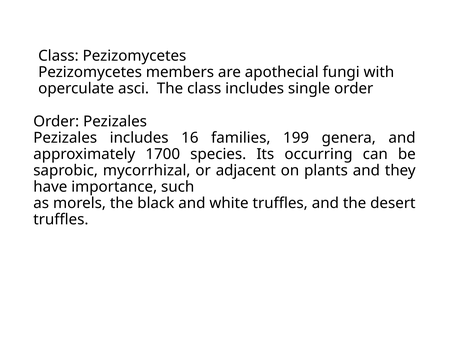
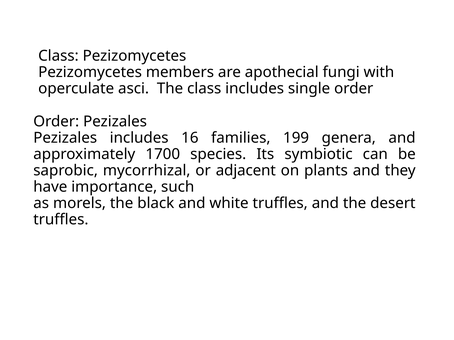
occurring: occurring -> symbiotic
